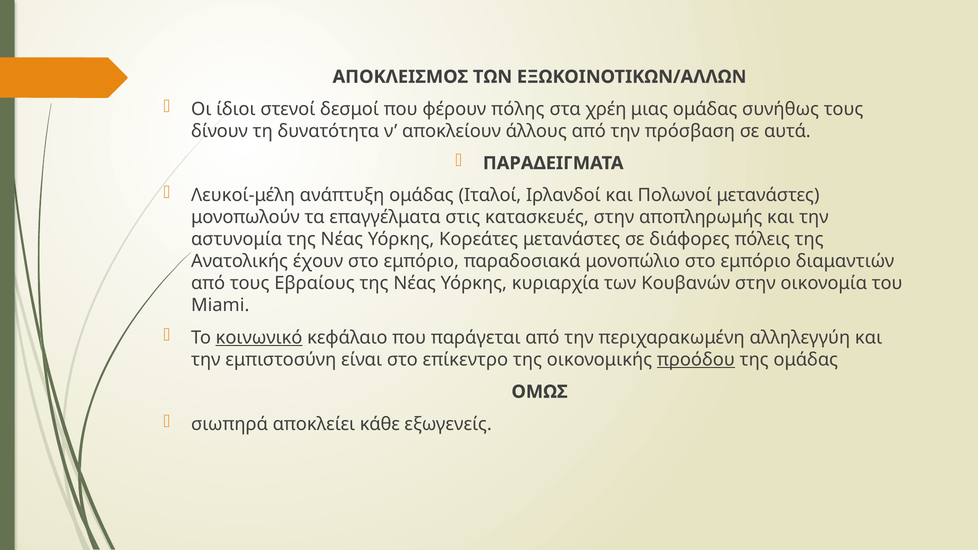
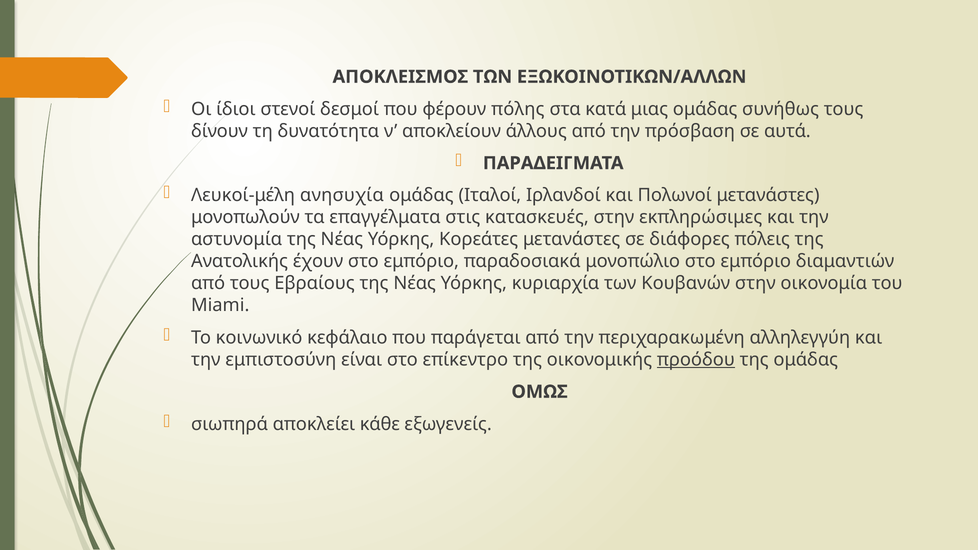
χρέη: χρέη -> κατά
ανάπτυξη: ανάπτυξη -> ανησυχία
αποπληρωμής: αποπληρωμής -> εκπληρώσιμες
κοινωνικό underline: present -> none
